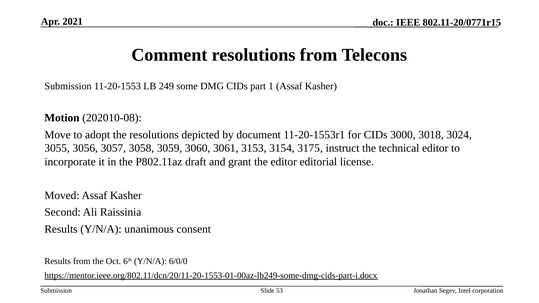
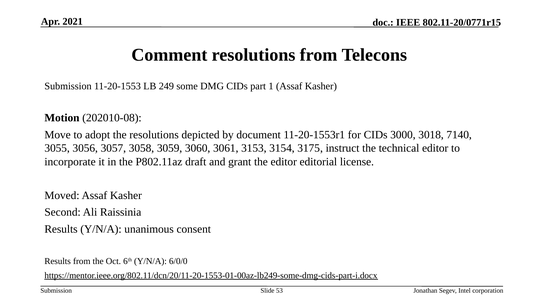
3024: 3024 -> 7140
